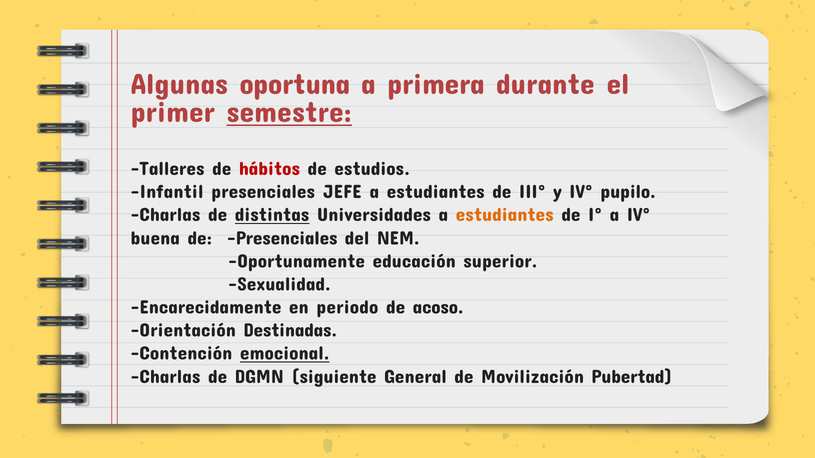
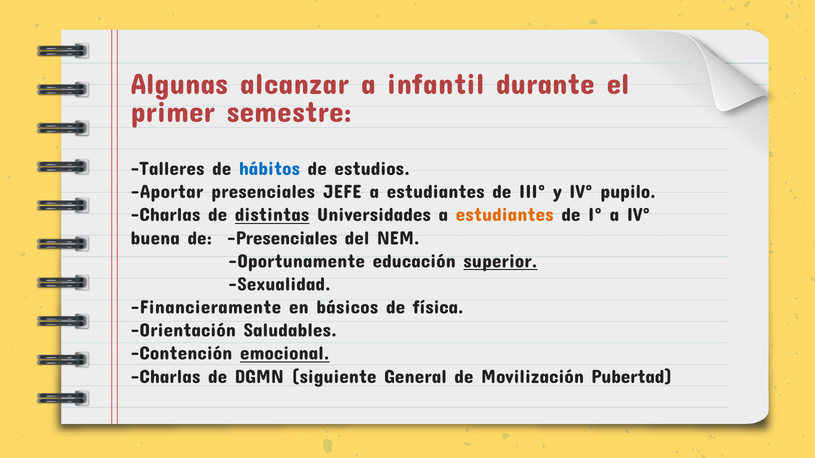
oportuna: oportuna -> alcanzar
primera: primera -> infantil
semestre underline: present -> none
hábitos colour: red -> blue
Infantil: Infantil -> Aportar
superior underline: none -> present
Encarecidamente: Encarecidamente -> Financieramente
periodo: periodo -> básicos
acoso: acoso -> física
Destinadas: Destinadas -> Saludables
